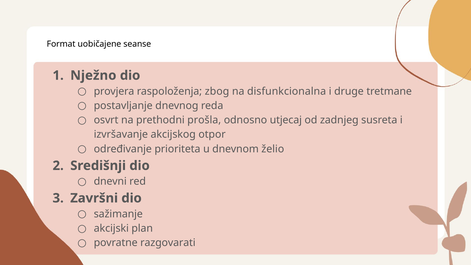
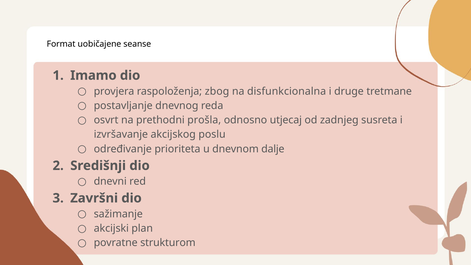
Nježno: Nježno -> Imamo
otpor: otpor -> poslu
želio: želio -> dalje
razgovarati: razgovarati -> strukturom
